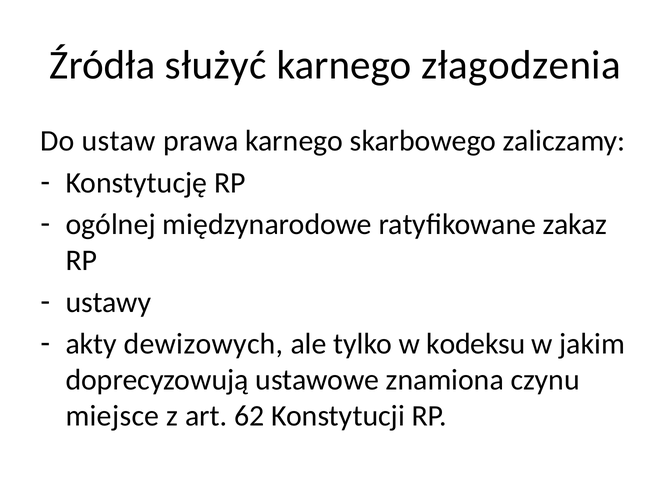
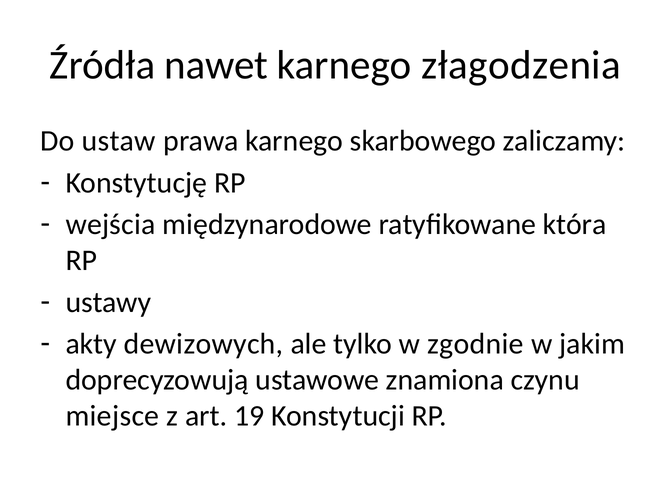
służyć: służyć -> nawet
ogólnej: ogólnej -> wejścia
zakaz: zakaz -> która
kodeksu: kodeksu -> zgodnie
62: 62 -> 19
